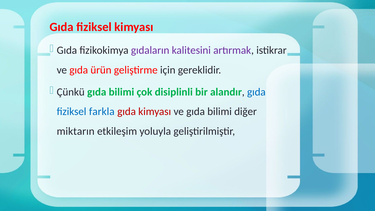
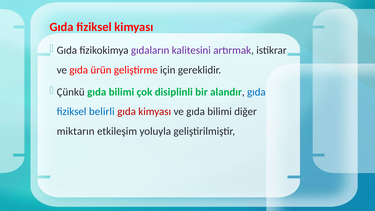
farkla: farkla -> belirli
